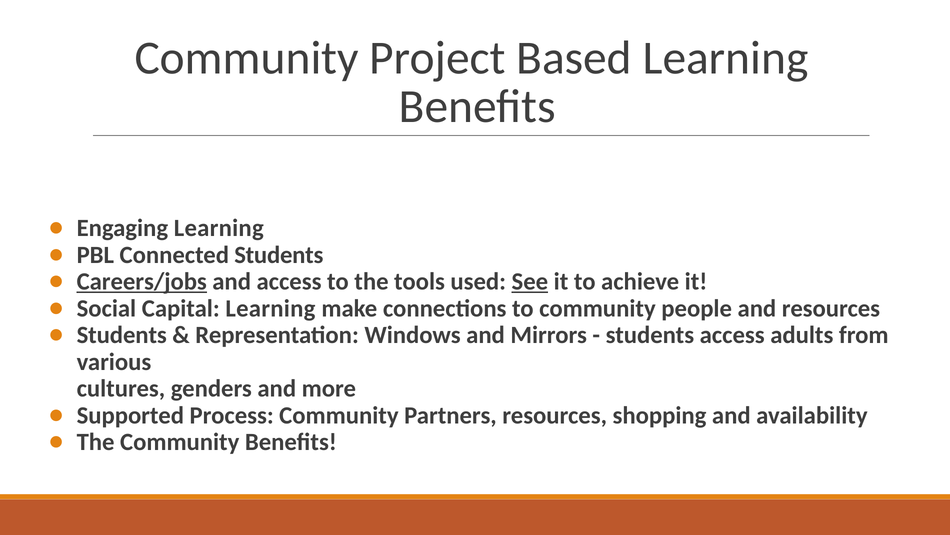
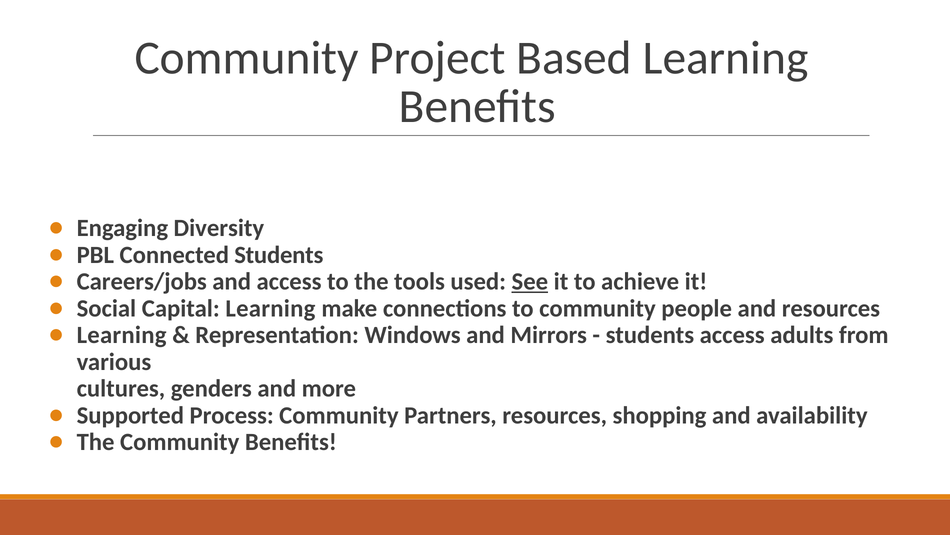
Engaging Learning: Learning -> Diversity
Careers/jobs underline: present -> none
Students at (122, 335): Students -> Learning
